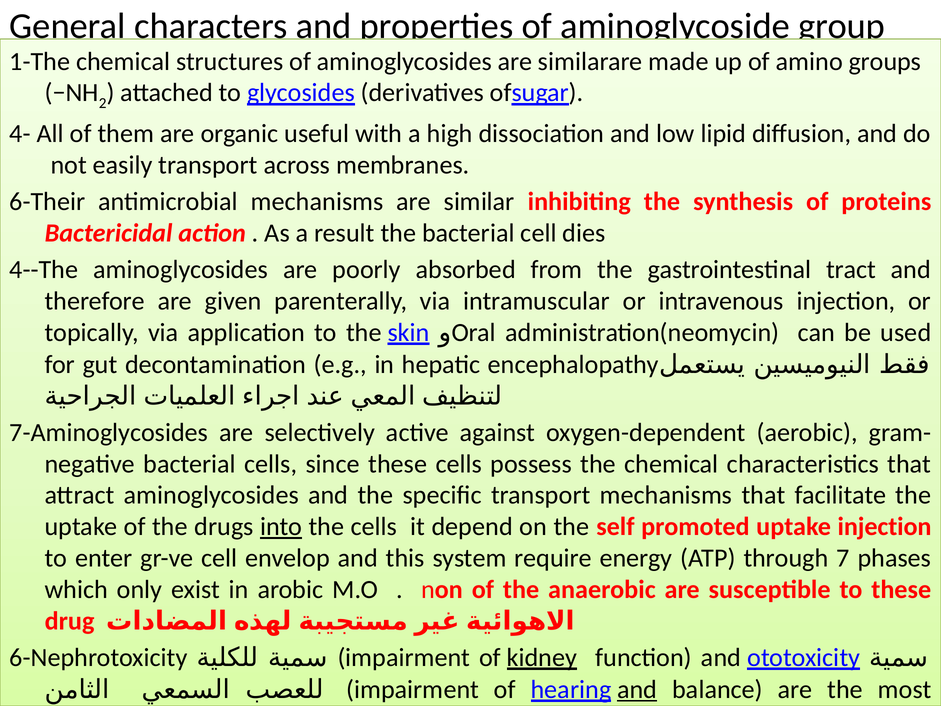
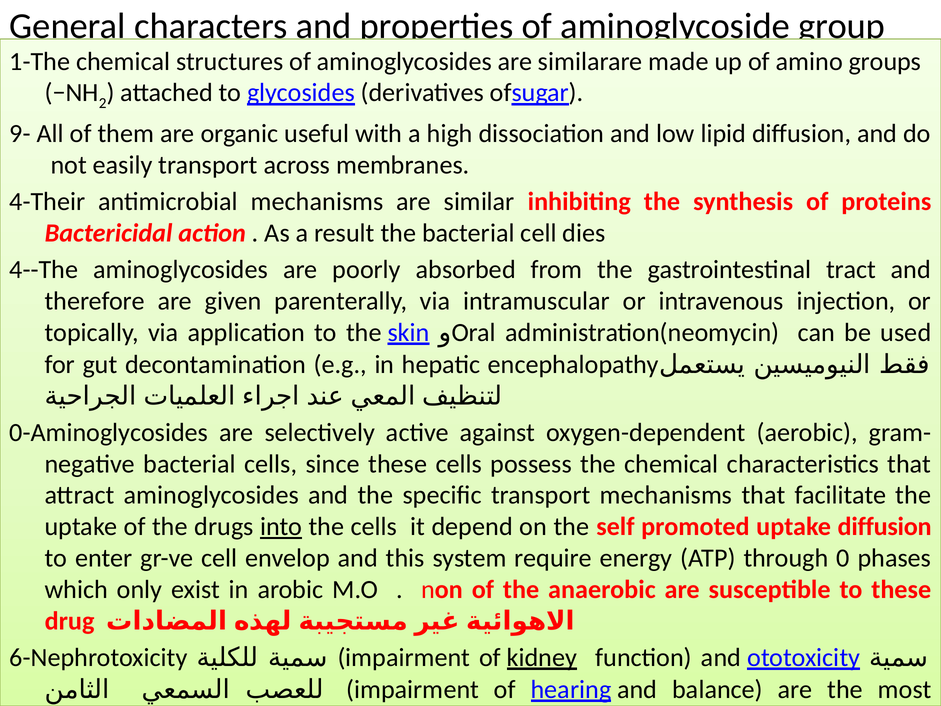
4-: 4- -> 9-
6-Their: 6-Their -> 4-Their
7-Aminoglycosides: 7-Aminoglycosides -> 0-Aminoglycosides
uptake injection: injection -> diffusion
7: 7 -> 0
and at (637, 689) underline: present -> none
